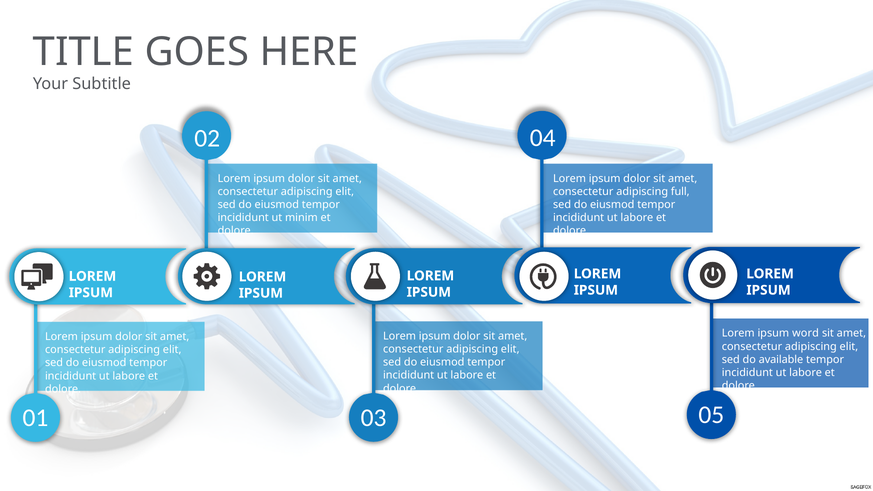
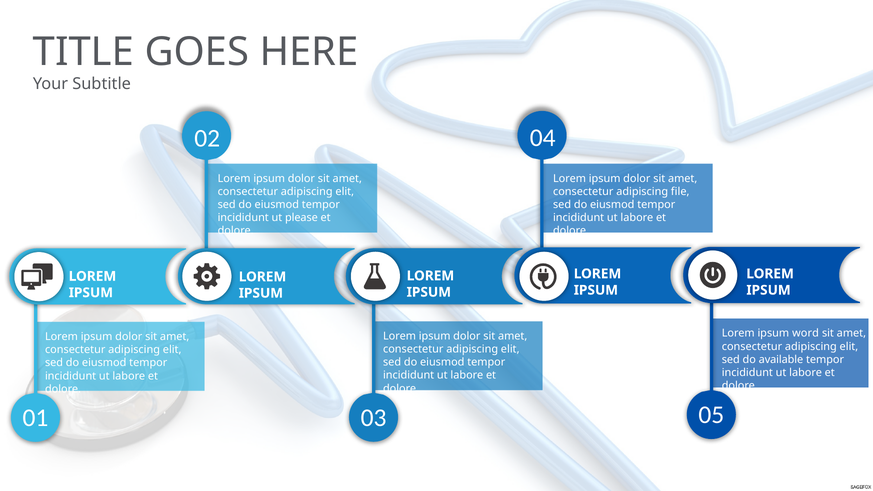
full: full -> file
minim: minim -> please
